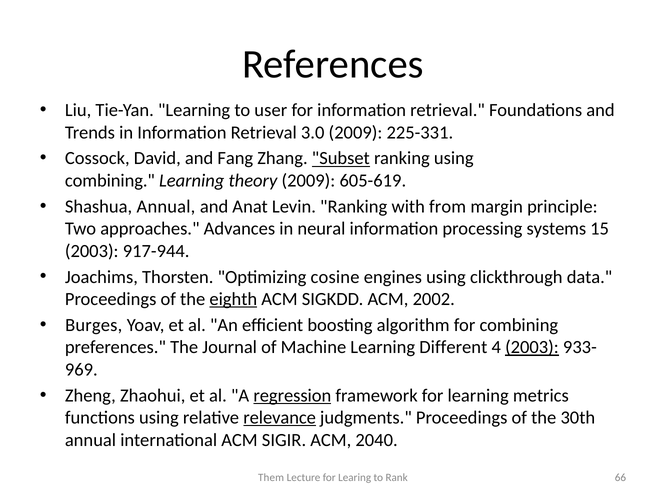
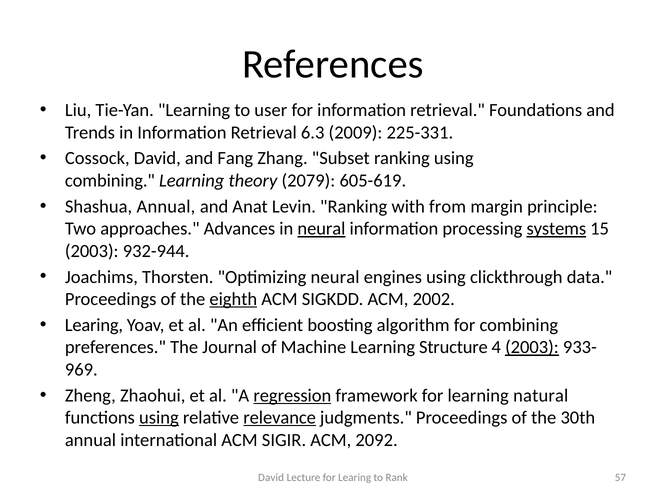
3.0: 3.0 -> 6.3
Subset underline: present -> none
theory 2009: 2009 -> 2079
neural at (321, 229) underline: none -> present
systems underline: none -> present
917-944: 917-944 -> 932-944
Optimizing cosine: cosine -> neural
Burges at (94, 325): Burges -> Learing
Different: Different -> Structure
metrics: metrics -> natural
using at (159, 417) underline: none -> present
2040: 2040 -> 2092
Them at (271, 477): Them -> David
66: 66 -> 57
